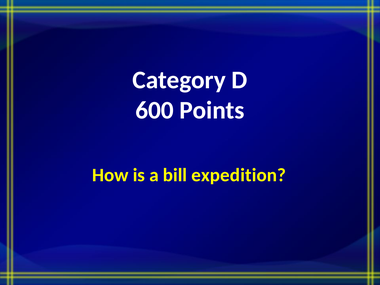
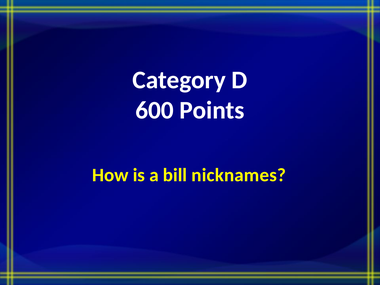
expedition: expedition -> nicknames
